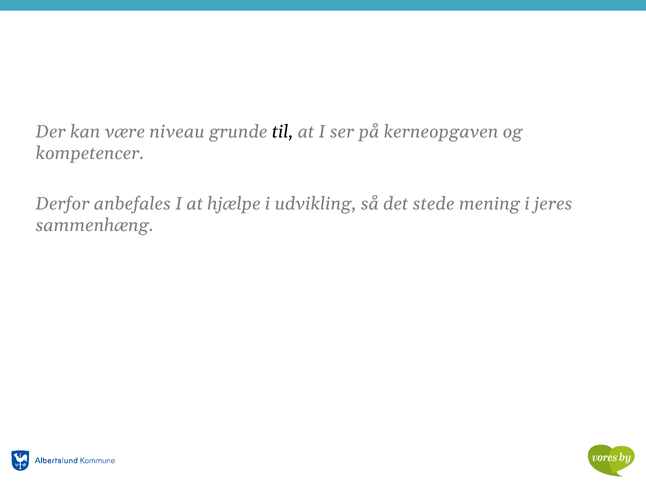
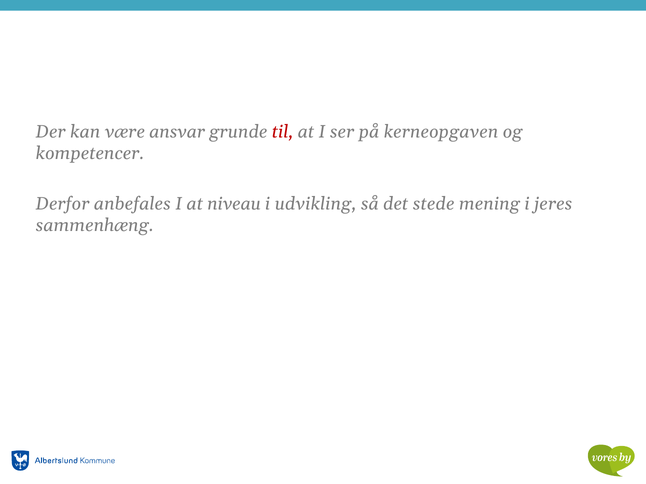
niveau: niveau -> ansvar
til colour: black -> red
hjælpe: hjælpe -> niveau
